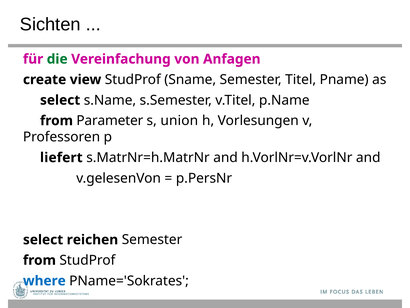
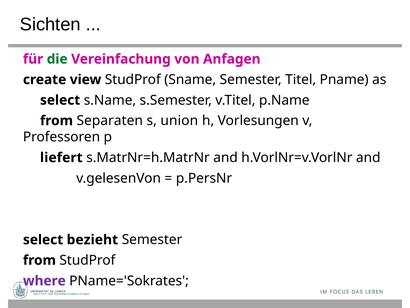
Parameter: Parameter -> Separaten
reichen: reichen -> bezieht
where colour: blue -> purple
